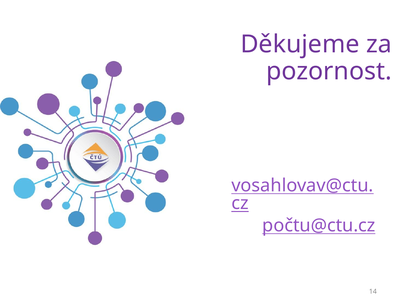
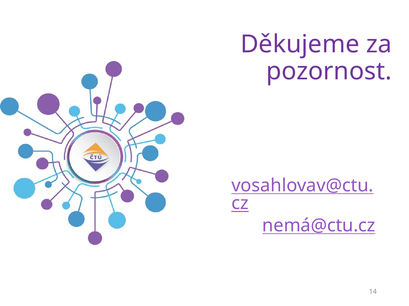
počtu@ctu.cz: počtu@ctu.cz -> nemá@ctu.cz
